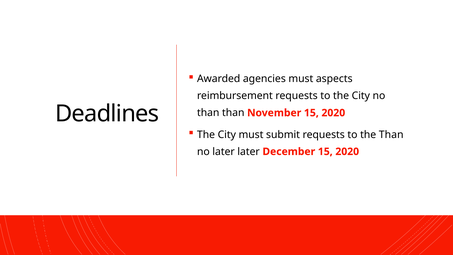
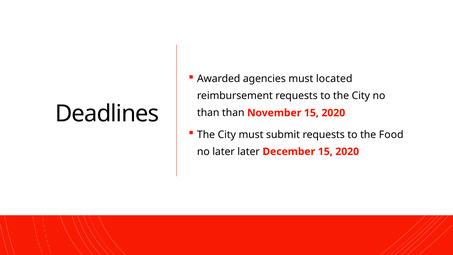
aspects: aspects -> located
the Than: Than -> Food
